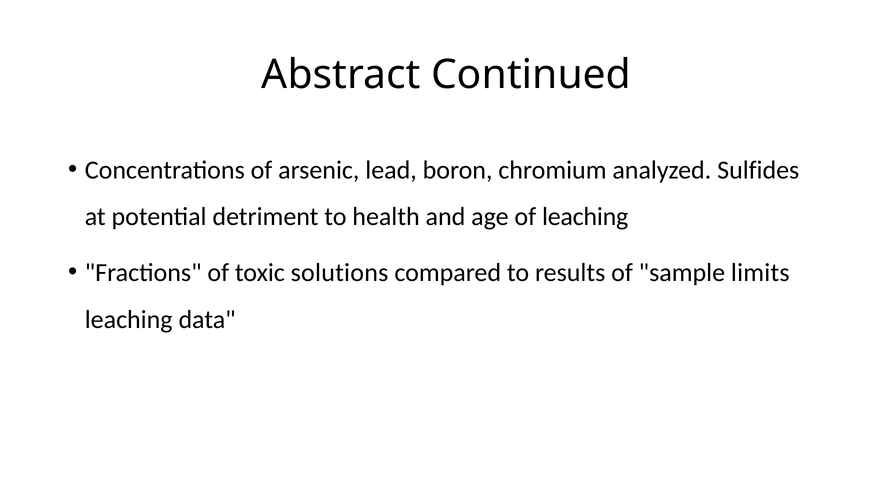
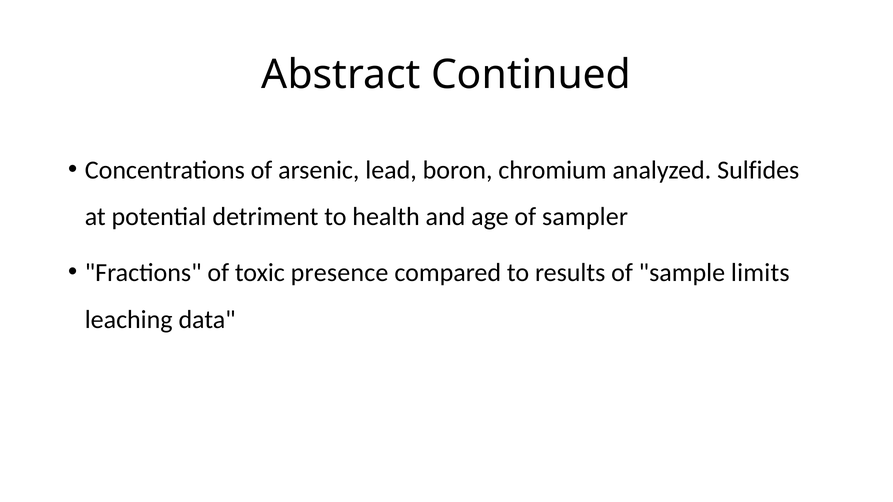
of leaching: leaching -> sampler
solutions: solutions -> presence
